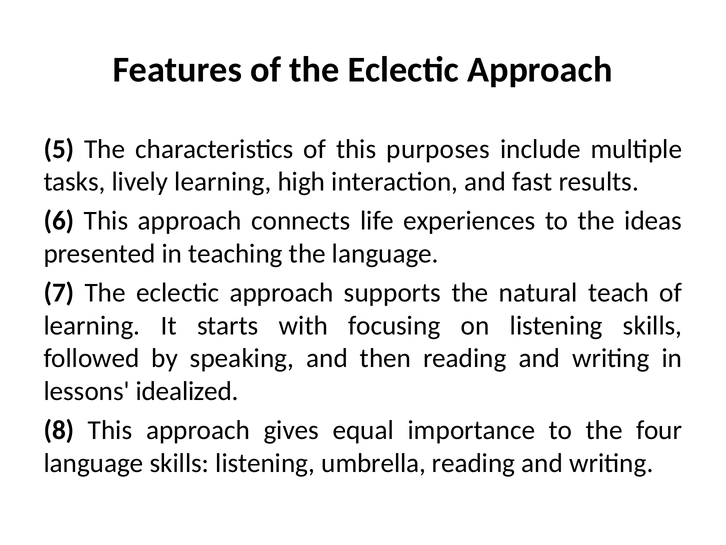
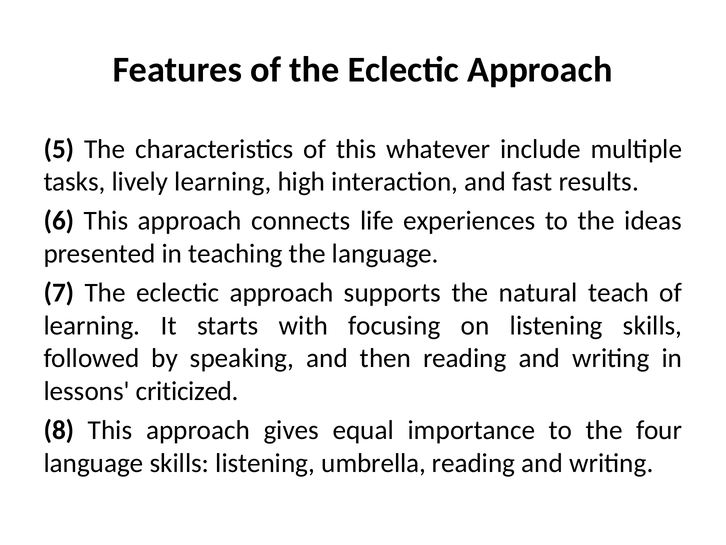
purposes: purposes -> whatever
idealized: idealized -> criticized
